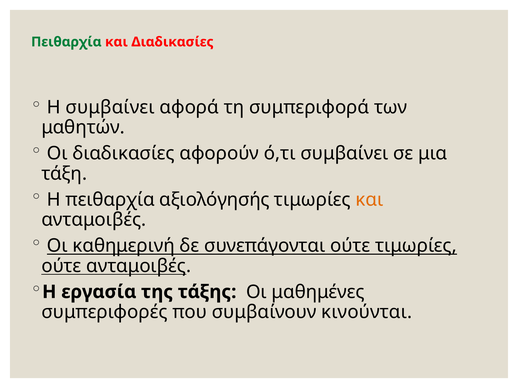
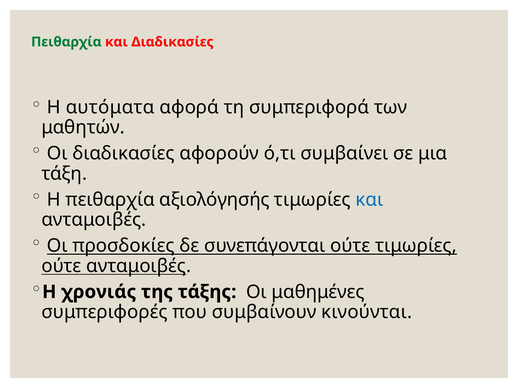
Η συμβαίνει: συμβαίνει -> αυτόματα
και at (369, 200) colour: orange -> blue
καθημερινή: καθημερινή -> προσδοκίες
εργασία: εργασία -> χρονιάς
